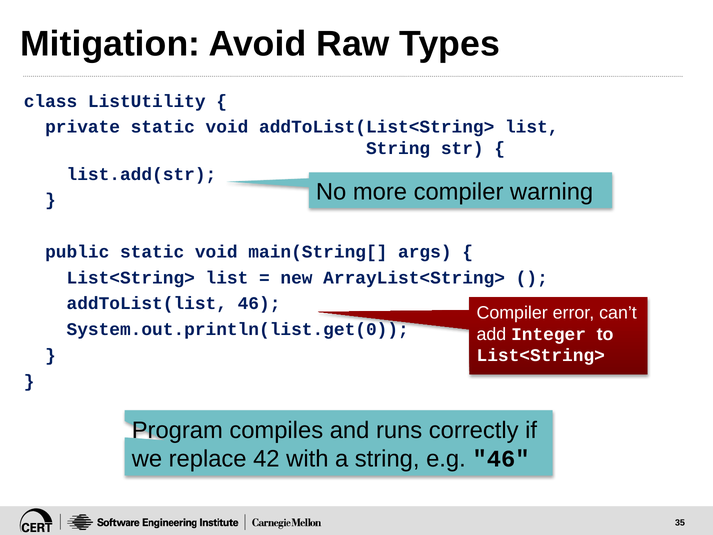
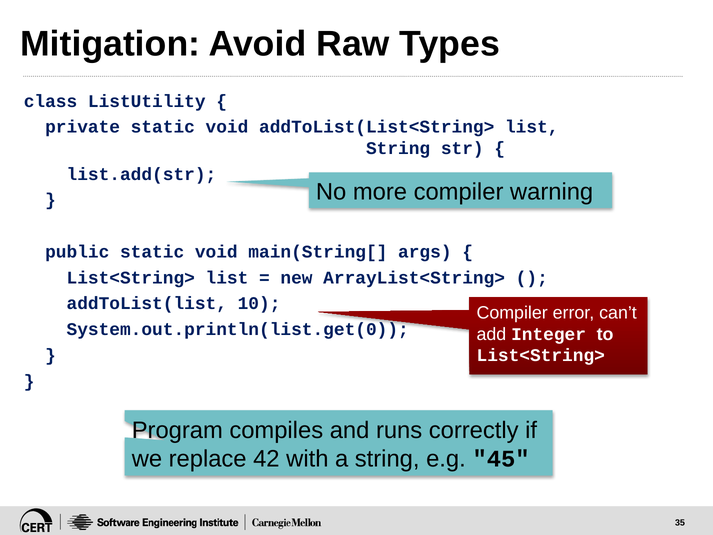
addToList(list 46: 46 -> 10
e.g 46: 46 -> 45
